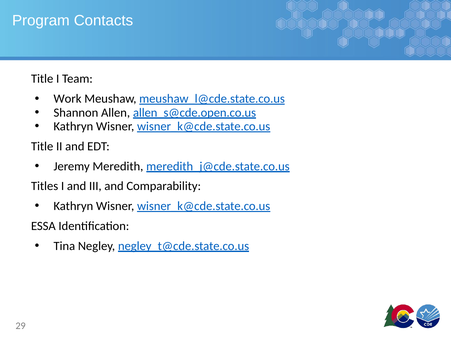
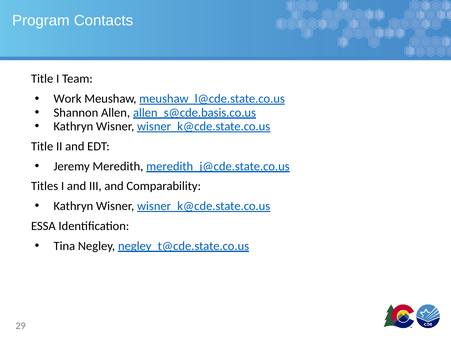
allen_s@cde.open.co.us: allen_s@cde.open.co.us -> allen_s@cde.basis.co.us
